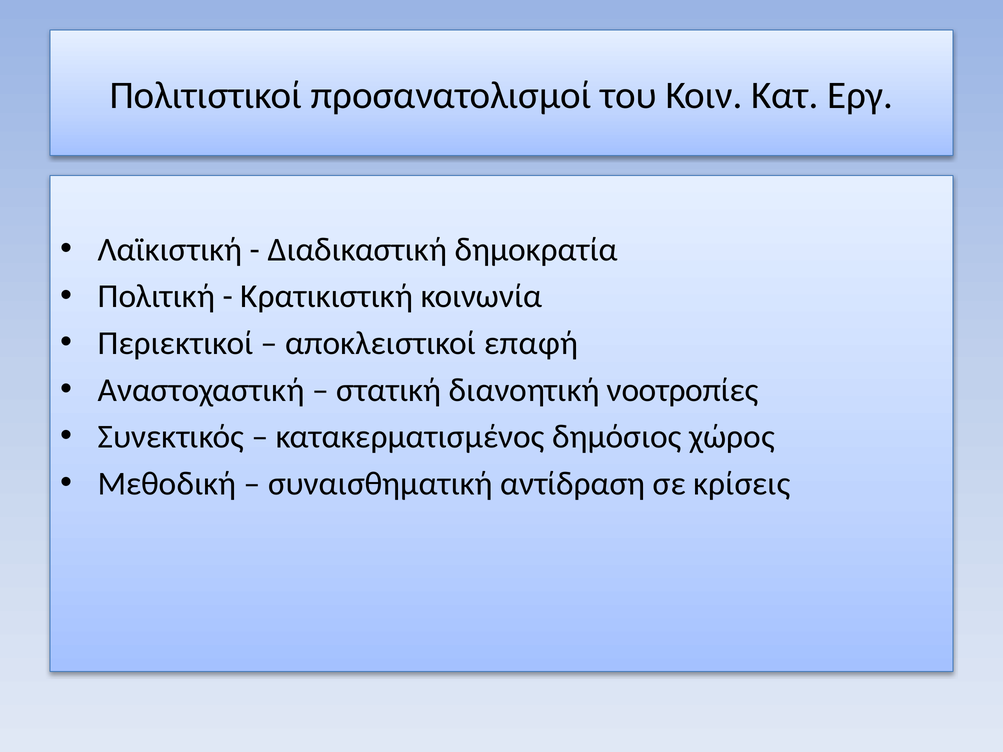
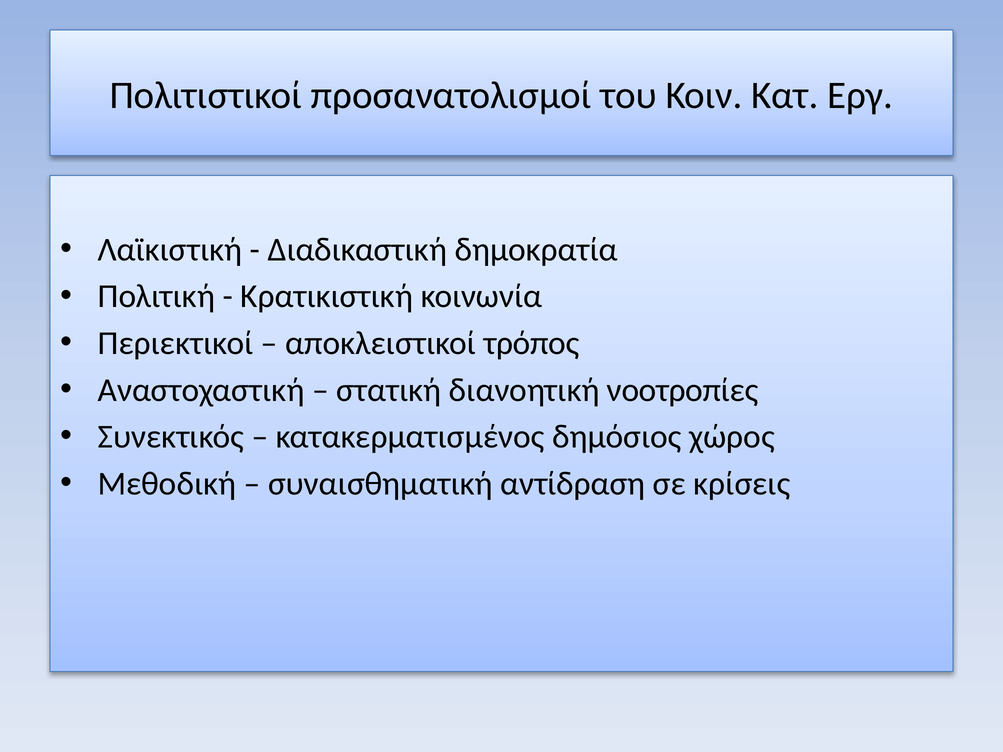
επαφή: επαφή -> τρόπος
